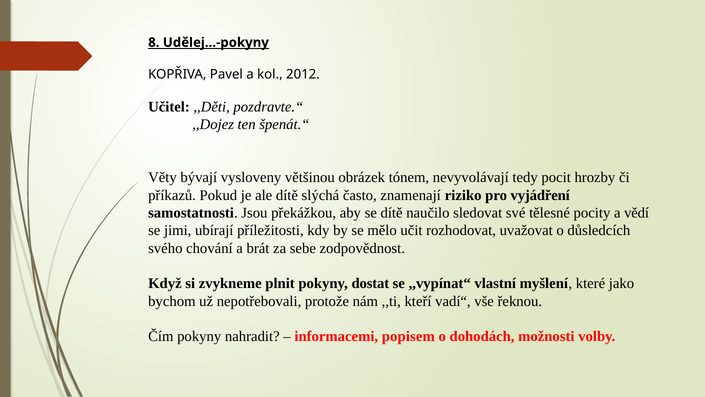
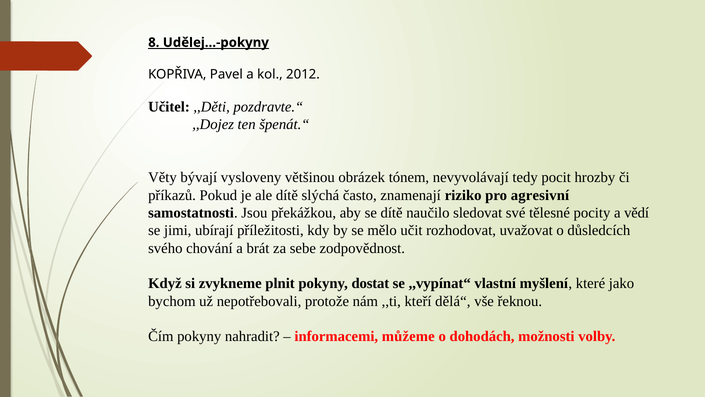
vyjádření: vyjádření -> agresivní
vadí“: vadí“ -> dělá“
popisem: popisem -> můžeme
